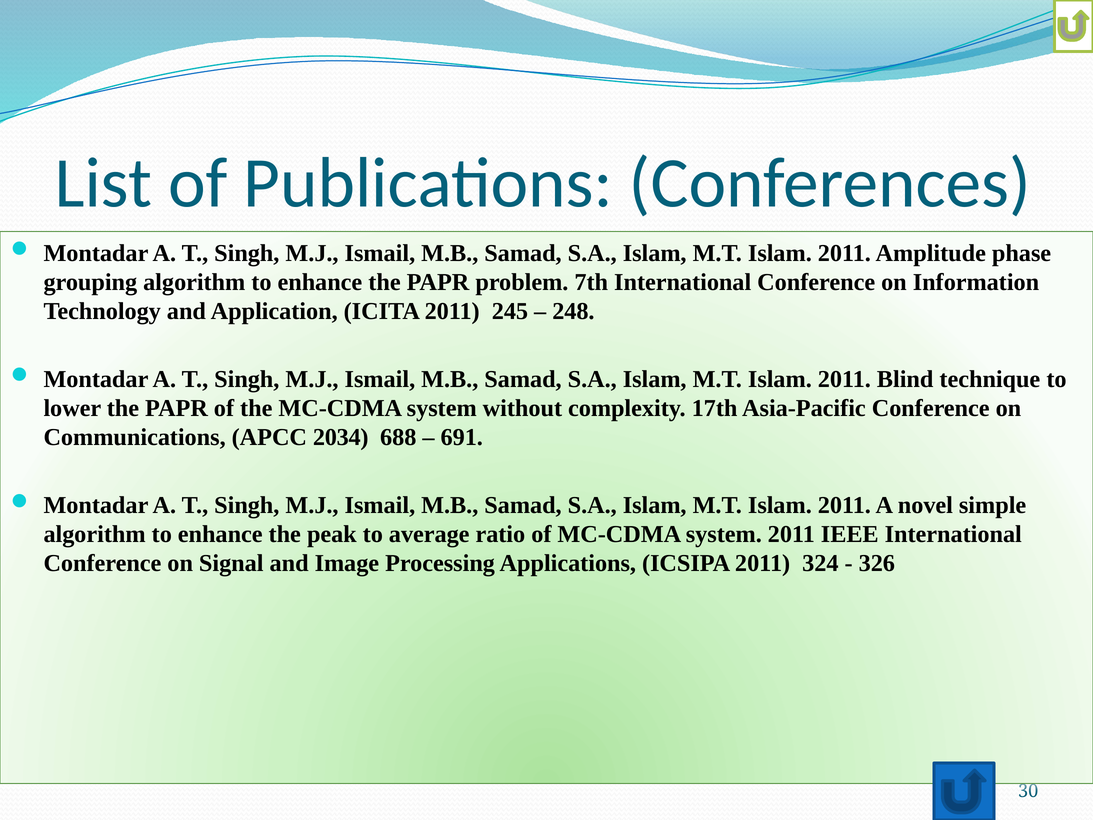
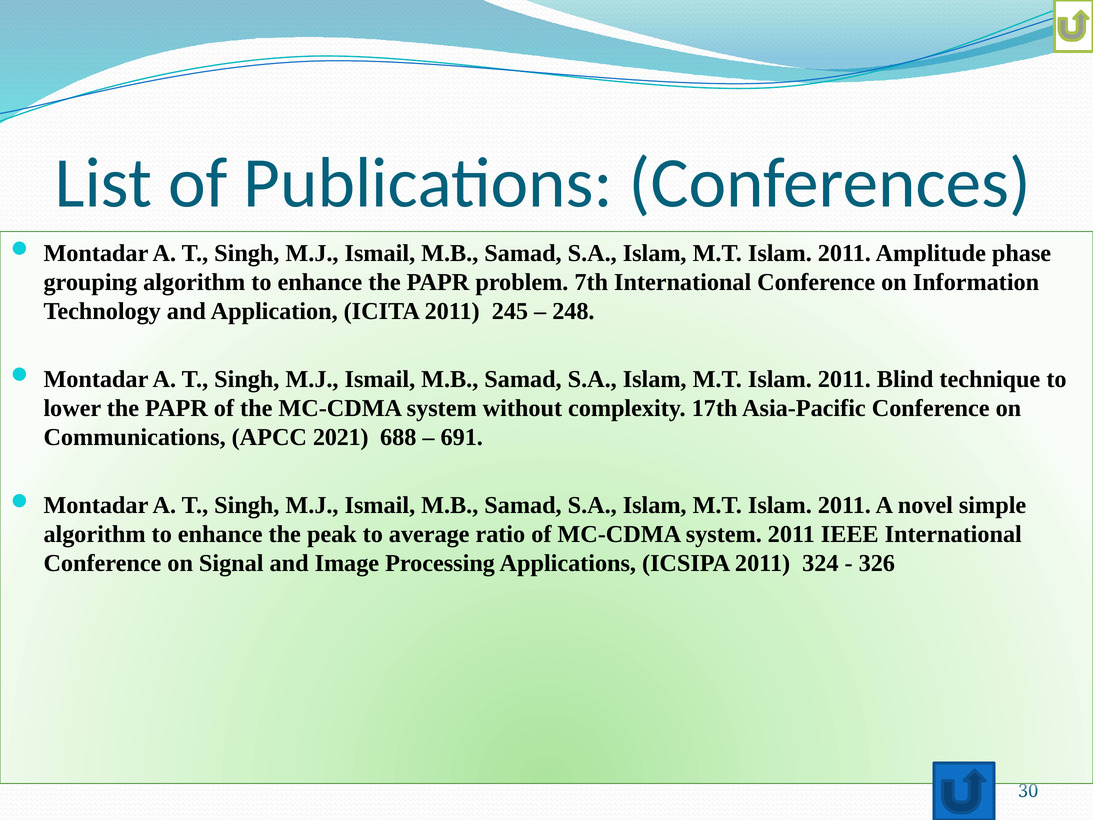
2034: 2034 -> 2021
